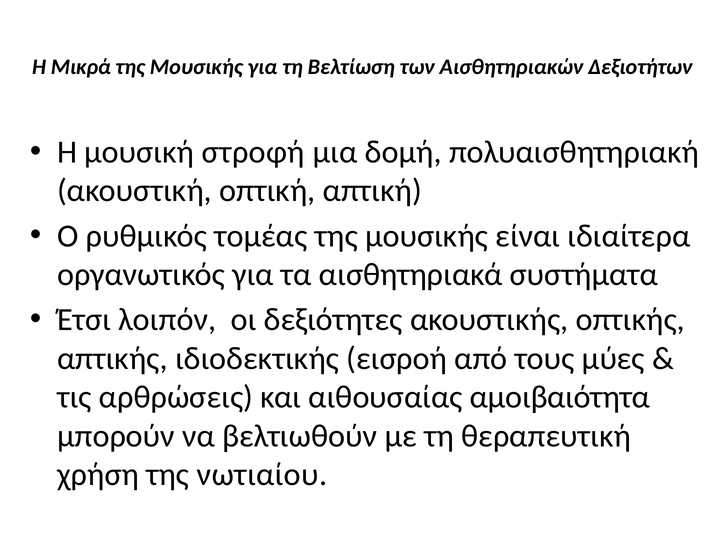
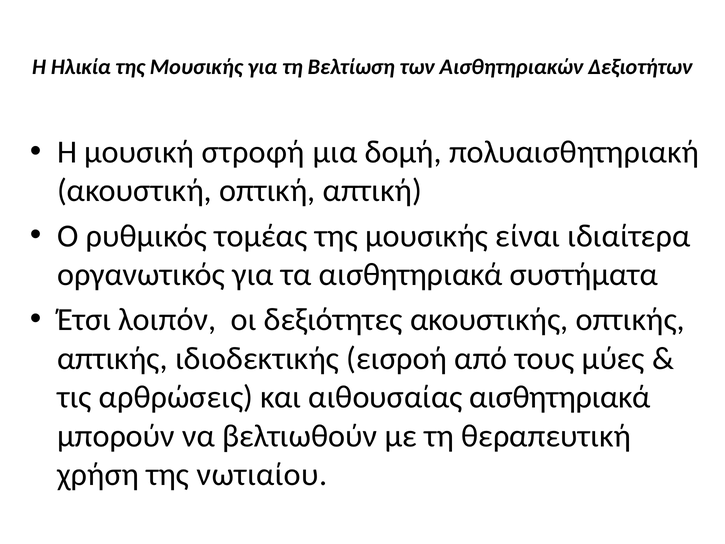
Μικρά: Μικρά -> Ηλικία
αιθουσαίας αμοιβαιότητα: αμοιβαιότητα -> αισθητηριακά
